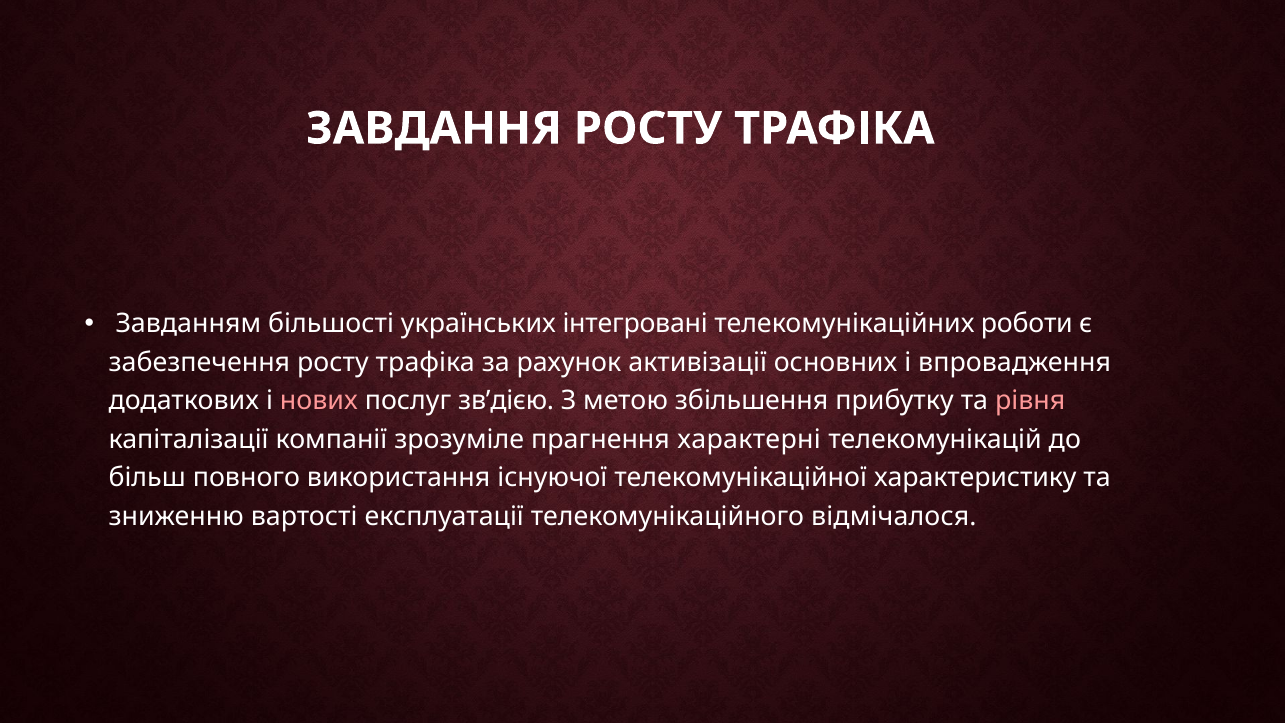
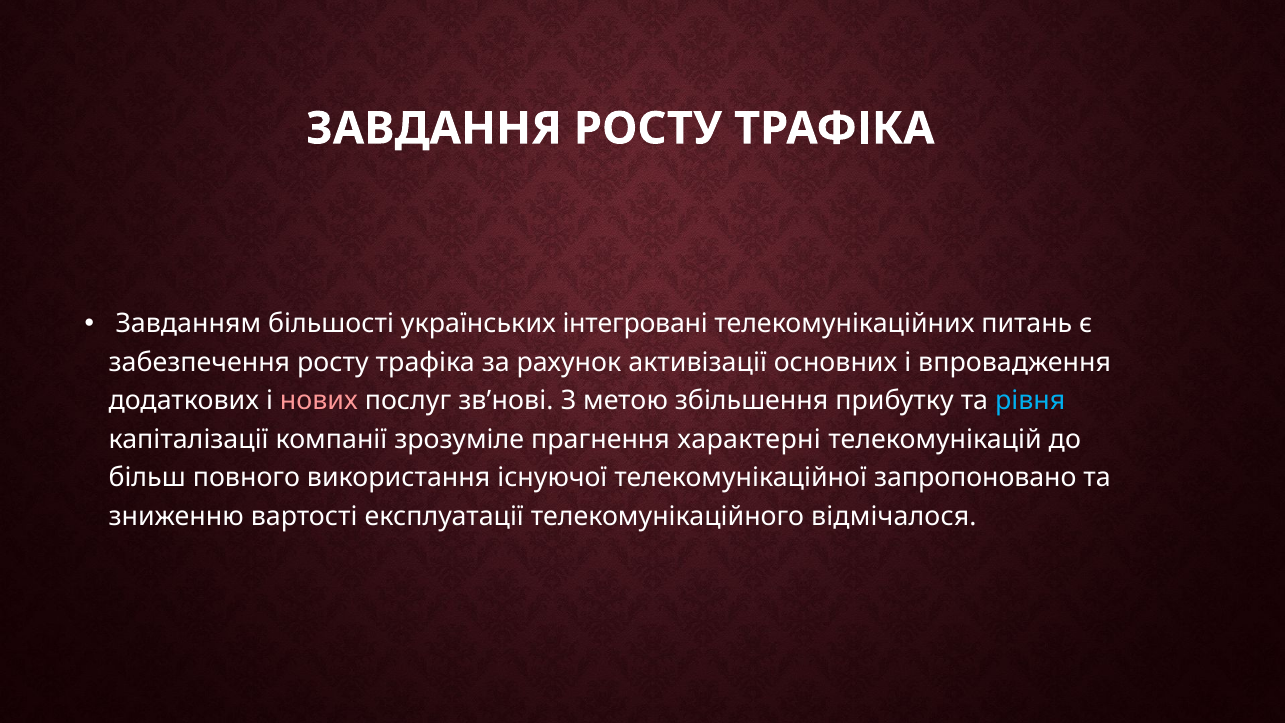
роботи: роботи -> питань
зв’дією: зв’дією -> зв’нові
рівня colour: pink -> light blue
характеристику: характеристику -> запропоновано
